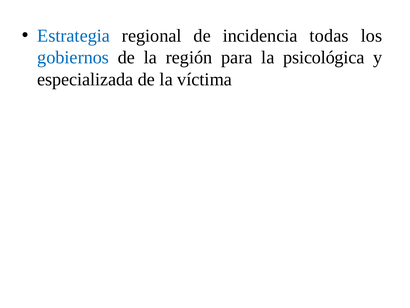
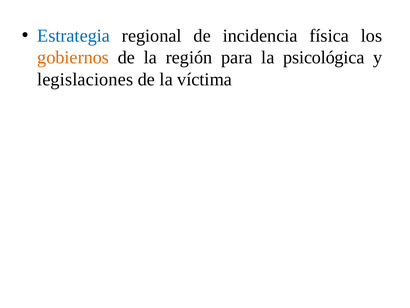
todas: todas -> física
gobiernos colour: blue -> orange
especializada: especializada -> legislaciones
